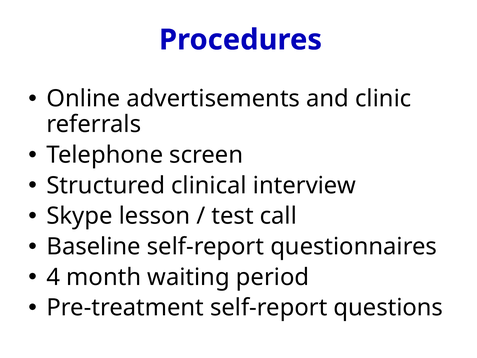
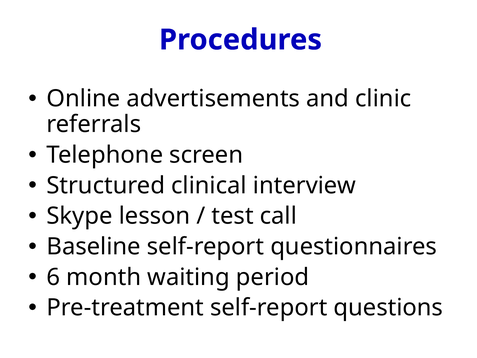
4: 4 -> 6
